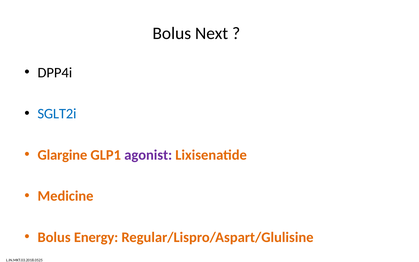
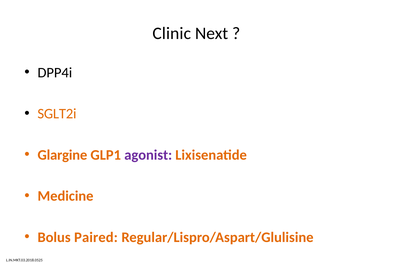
Bolus at (172, 34): Bolus -> Clinic
SGLT2i colour: blue -> orange
Energy: Energy -> Paired
